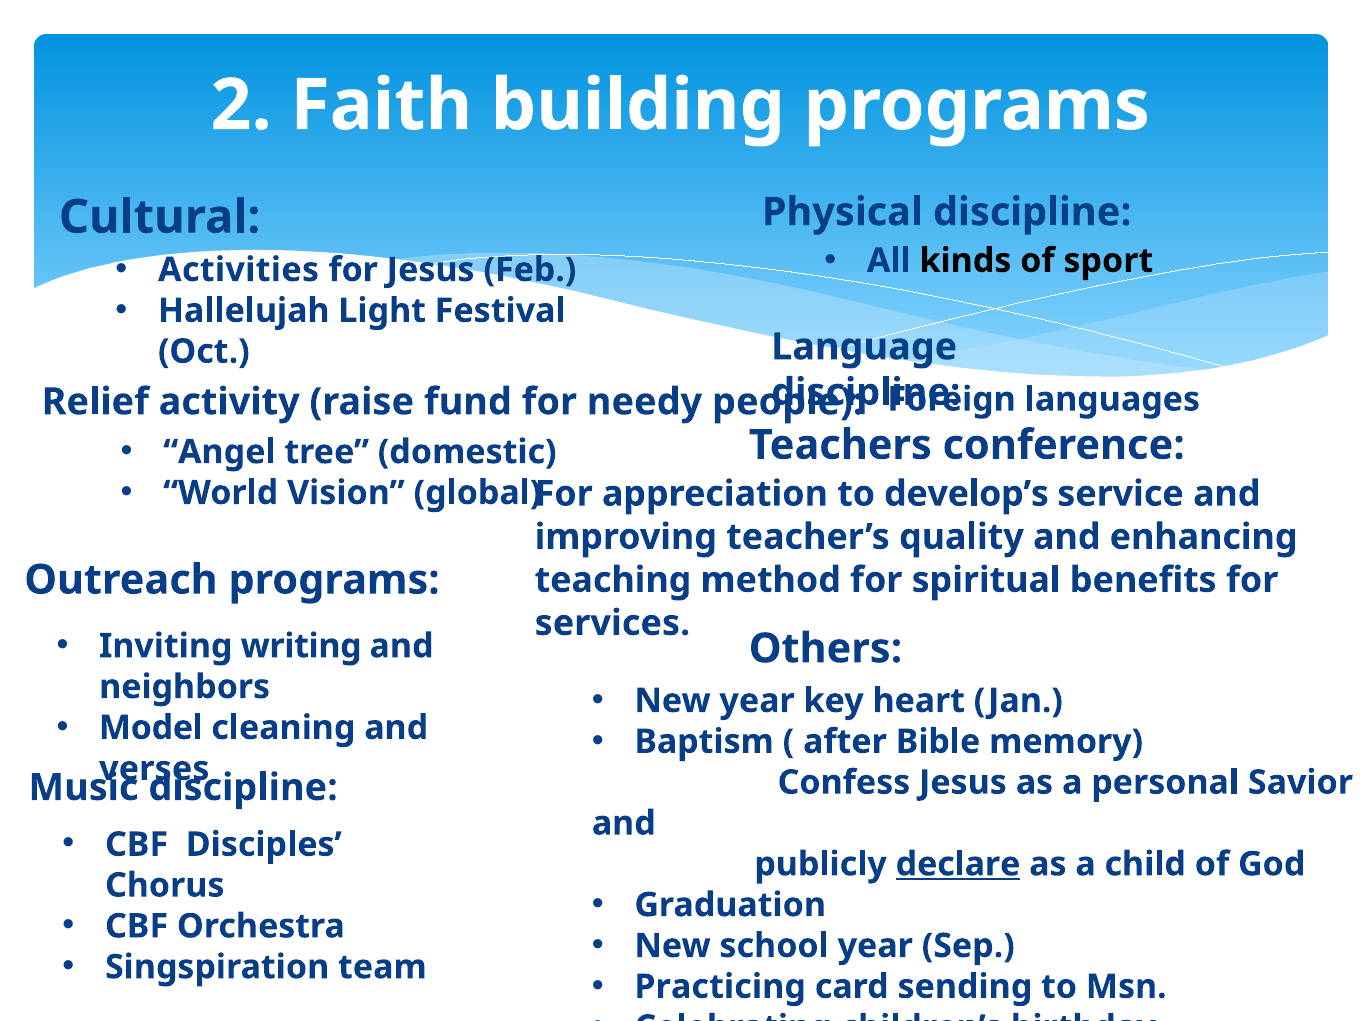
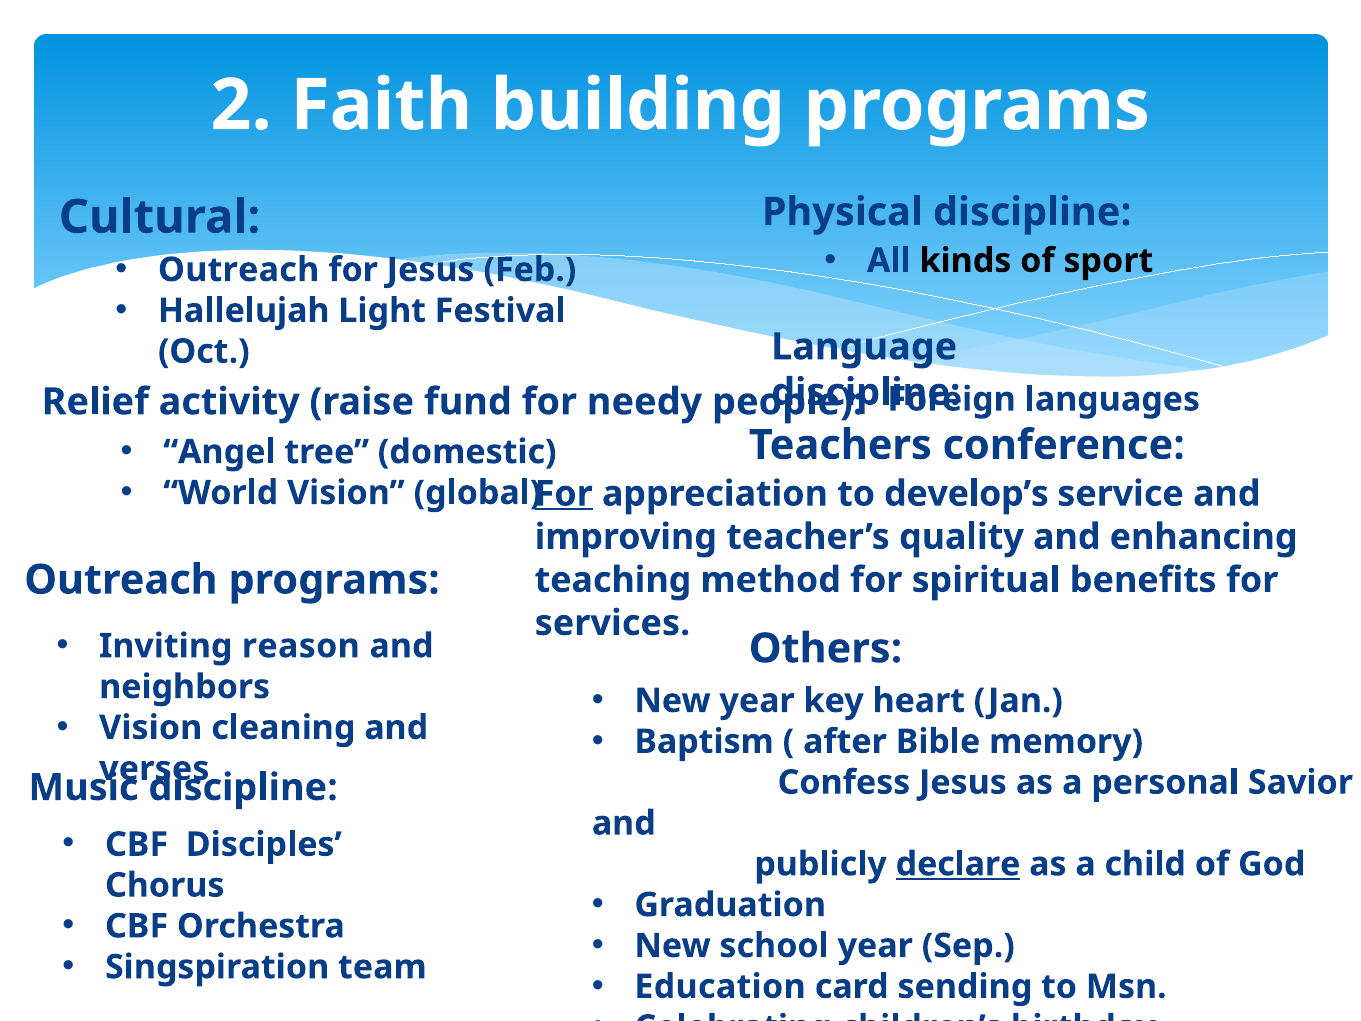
Activities at (239, 270): Activities -> Outreach
For at (564, 494) underline: none -> present
writing: writing -> reason
Model at (151, 728): Model -> Vision
Practicing: Practicing -> Education
